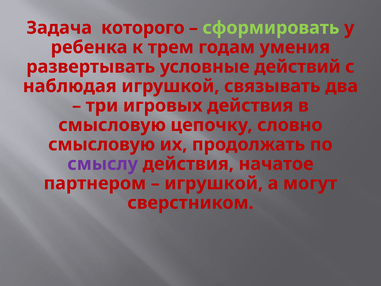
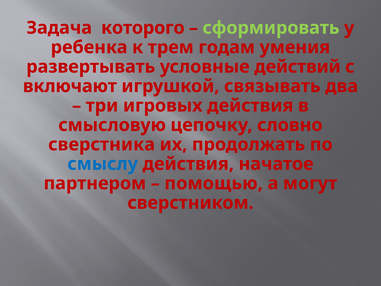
наблюдая: наблюдая -> включают
смысловую at (102, 144): смысловую -> сверстника
смыслу colour: purple -> blue
игрушкой at (214, 183): игрушкой -> помощью
